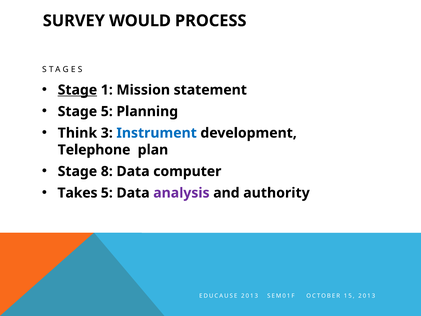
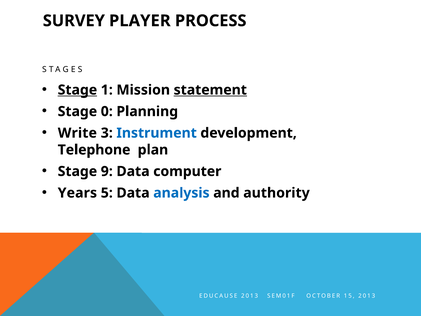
WOULD: WOULD -> PLAYER
statement underline: none -> present
Stage 5: 5 -> 0
Think: Think -> Write
8: 8 -> 9
Takes: Takes -> Years
analysis colour: purple -> blue
